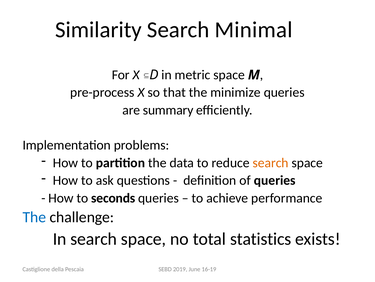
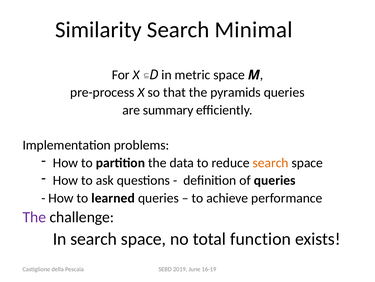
minimize: minimize -> pyramids
seconds: seconds -> learned
The at (34, 217) colour: blue -> purple
statistics: statistics -> function
